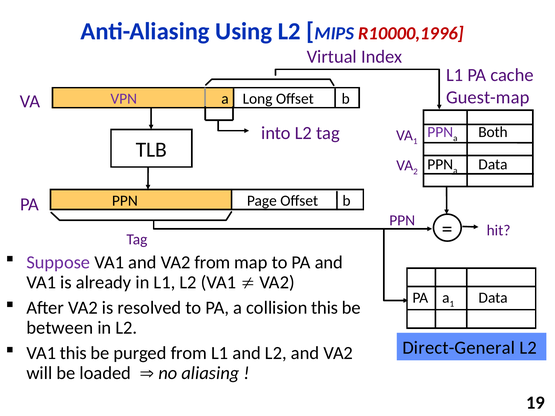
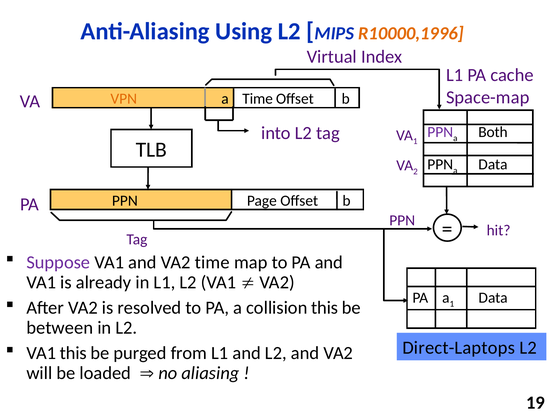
R10000,1996 colour: red -> orange
Guest-map: Guest-map -> Space-map
VPN colour: purple -> orange
a Long: Long -> Time
VA2 from: from -> time
Direct-General: Direct-General -> Direct-Laptops
